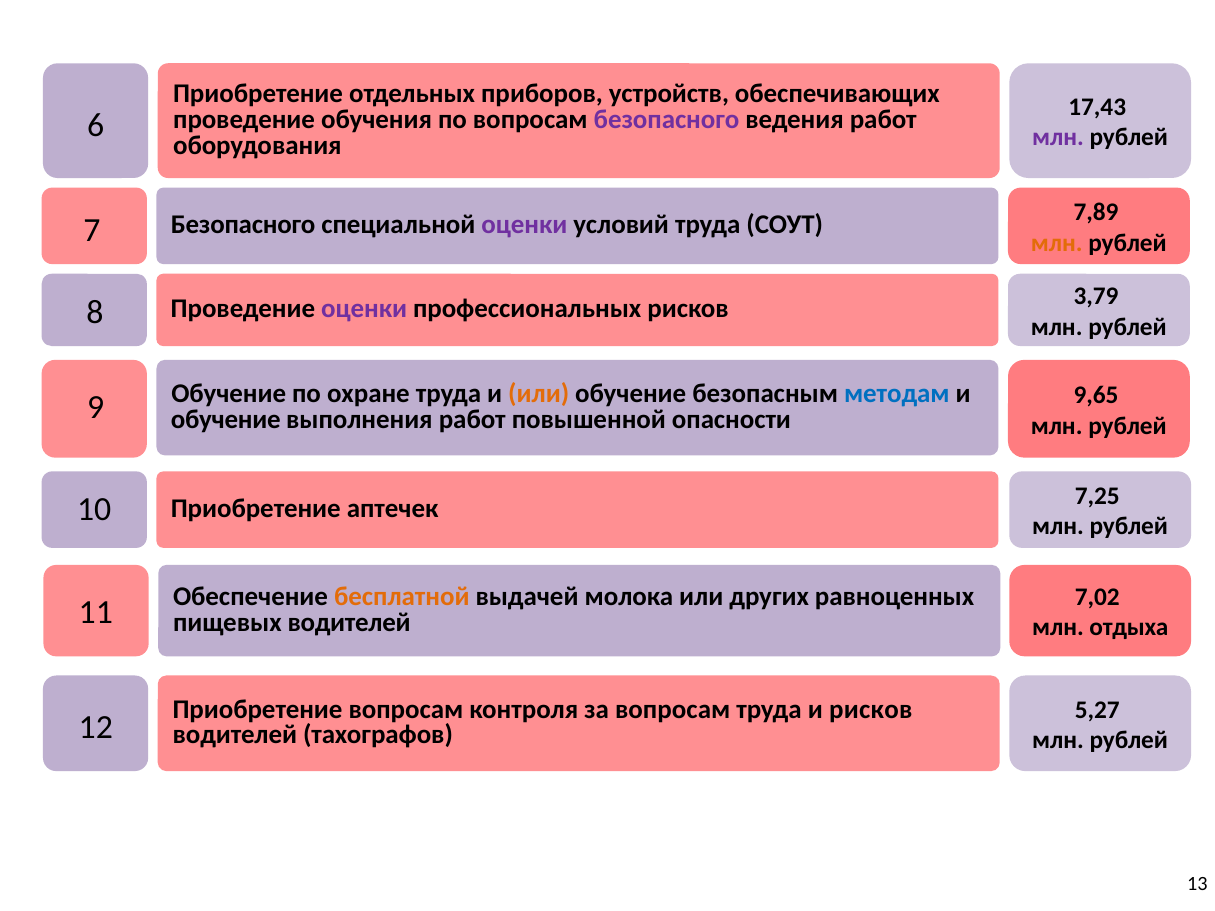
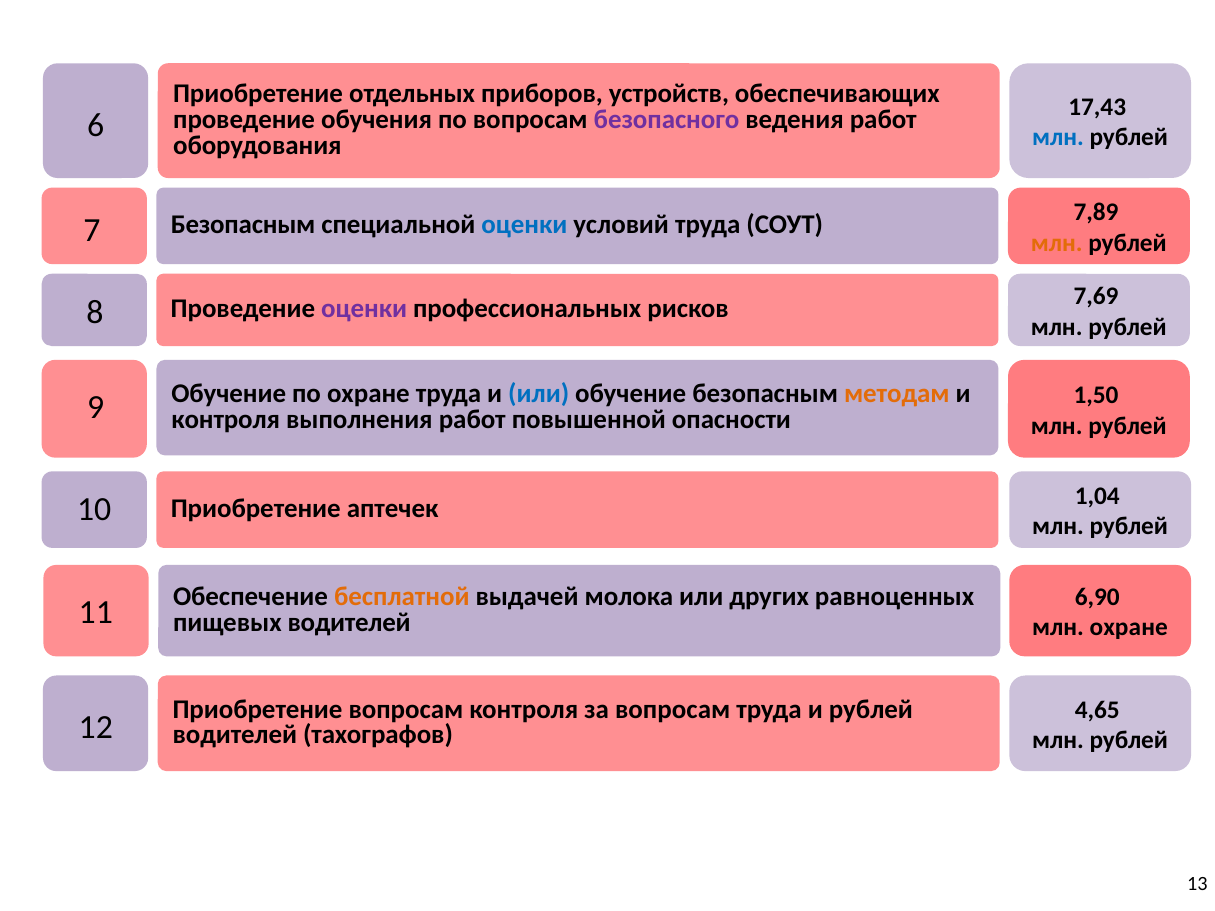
млн at (1058, 138) colour: purple -> blue
Безопасного at (243, 225): Безопасного -> Безопасным
оценки at (524, 225) colour: purple -> blue
3,79: 3,79 -> 7,69
или at (539, 394) colour: orange -> blue
методам colour: blue -> orange
9,65: 9,65 -> 1,50
обучение at (226, 420): обучение -> контроля
7,25: 7,25 -> 1,04
7,02: 7,02 -> 6,90
млн отдыха: отдыха -> охране
и рисков: рисков -> рублей
5,27: 5,27 -> 4,65
